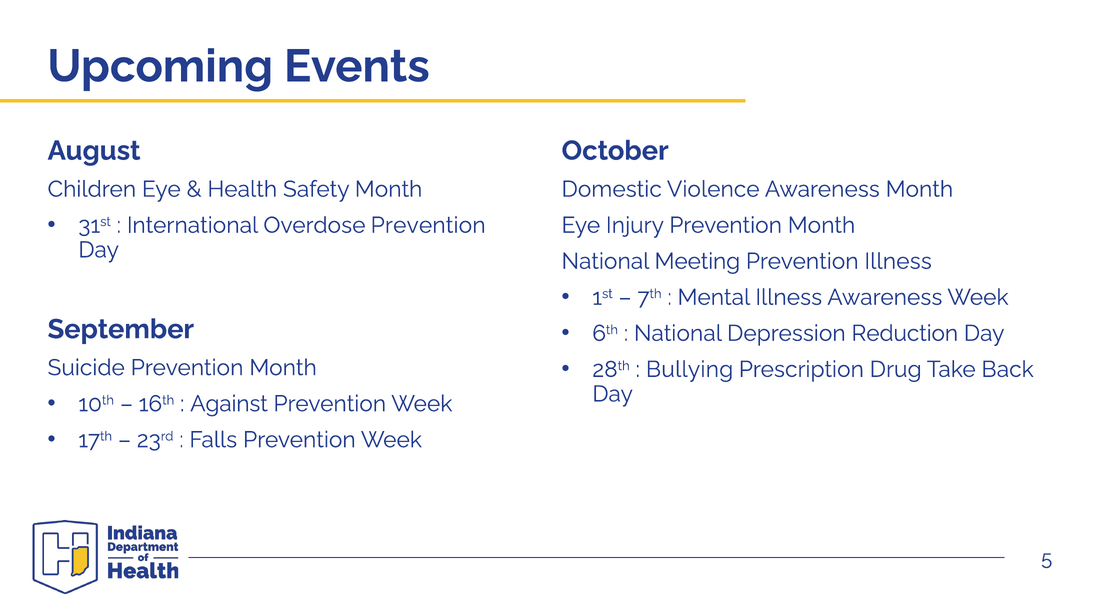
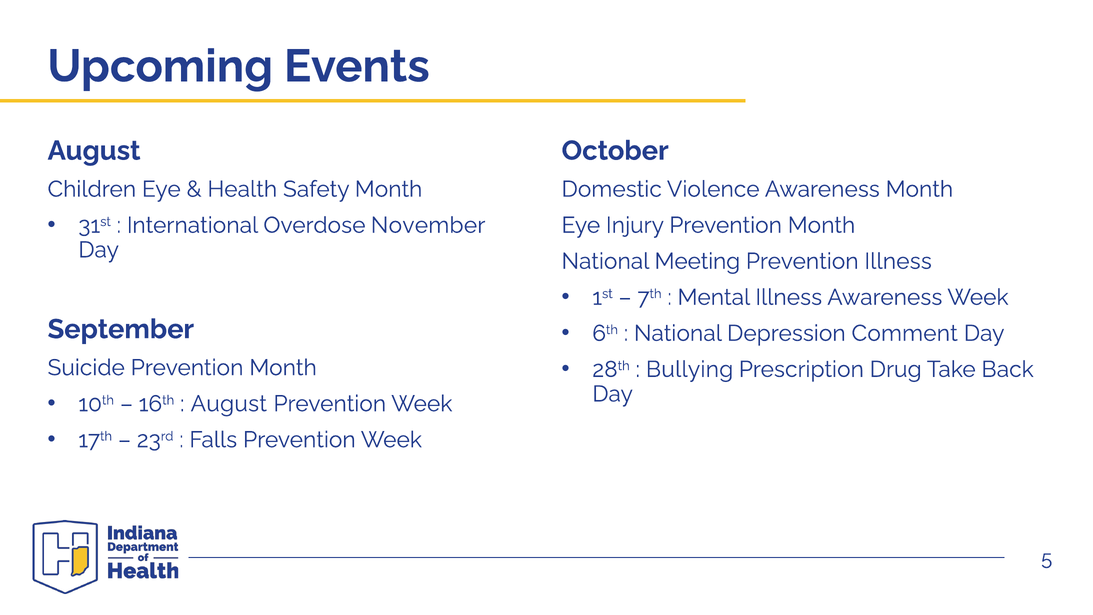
Overdose Prevention: Prevention -> November
Reduction: Reduction -> Comment
Against at (229, 404): Against -> August
